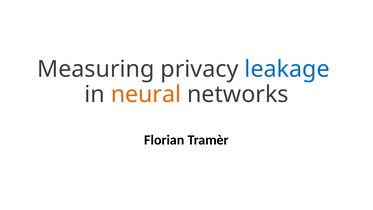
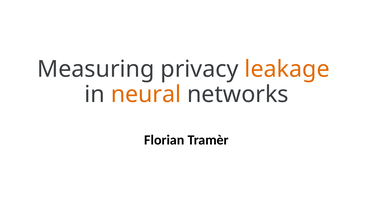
leakage colour: blue -> orange
